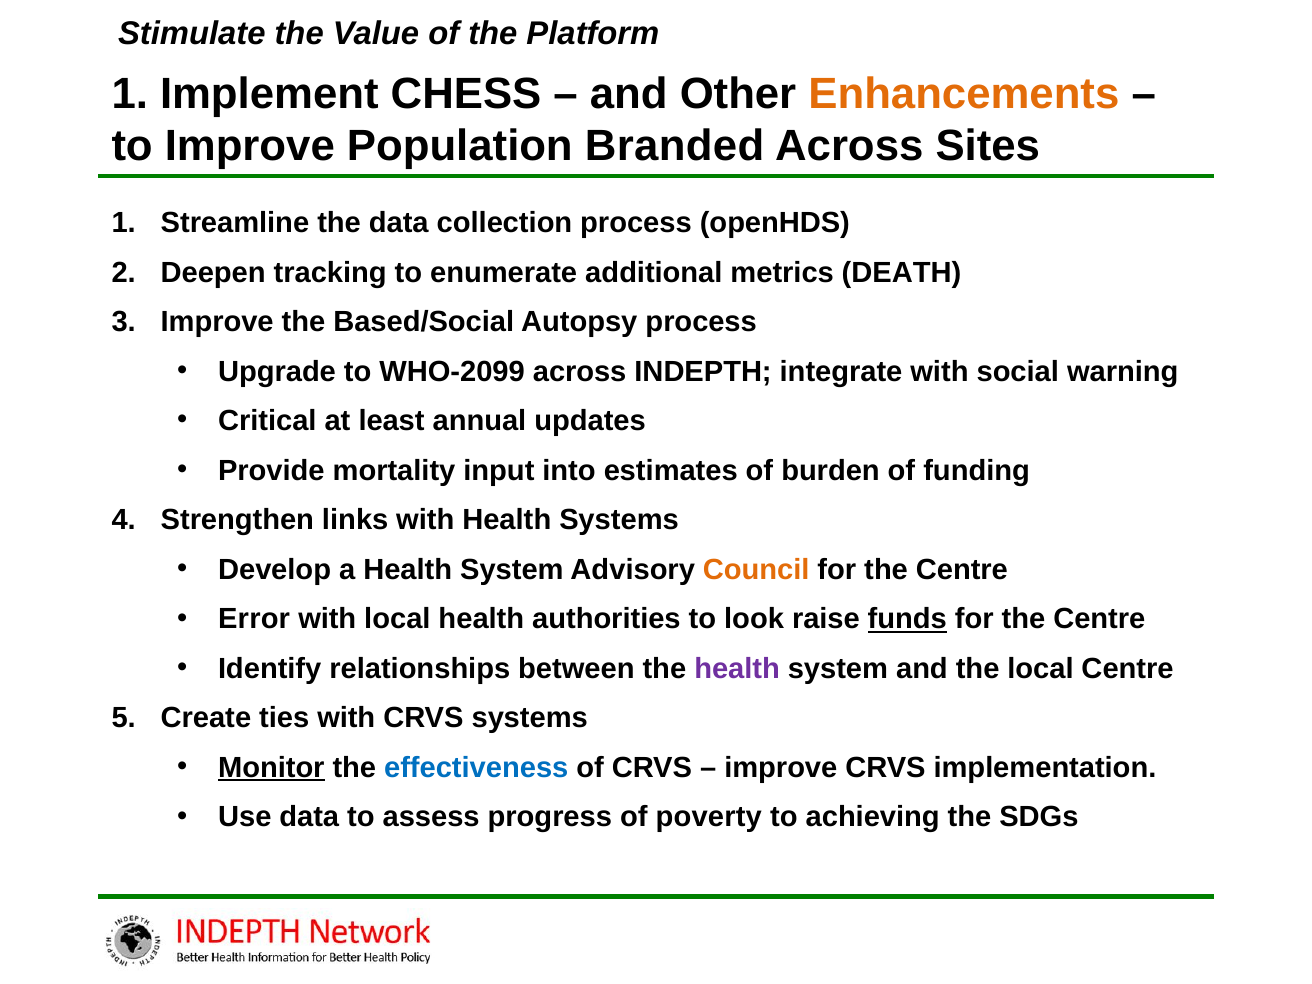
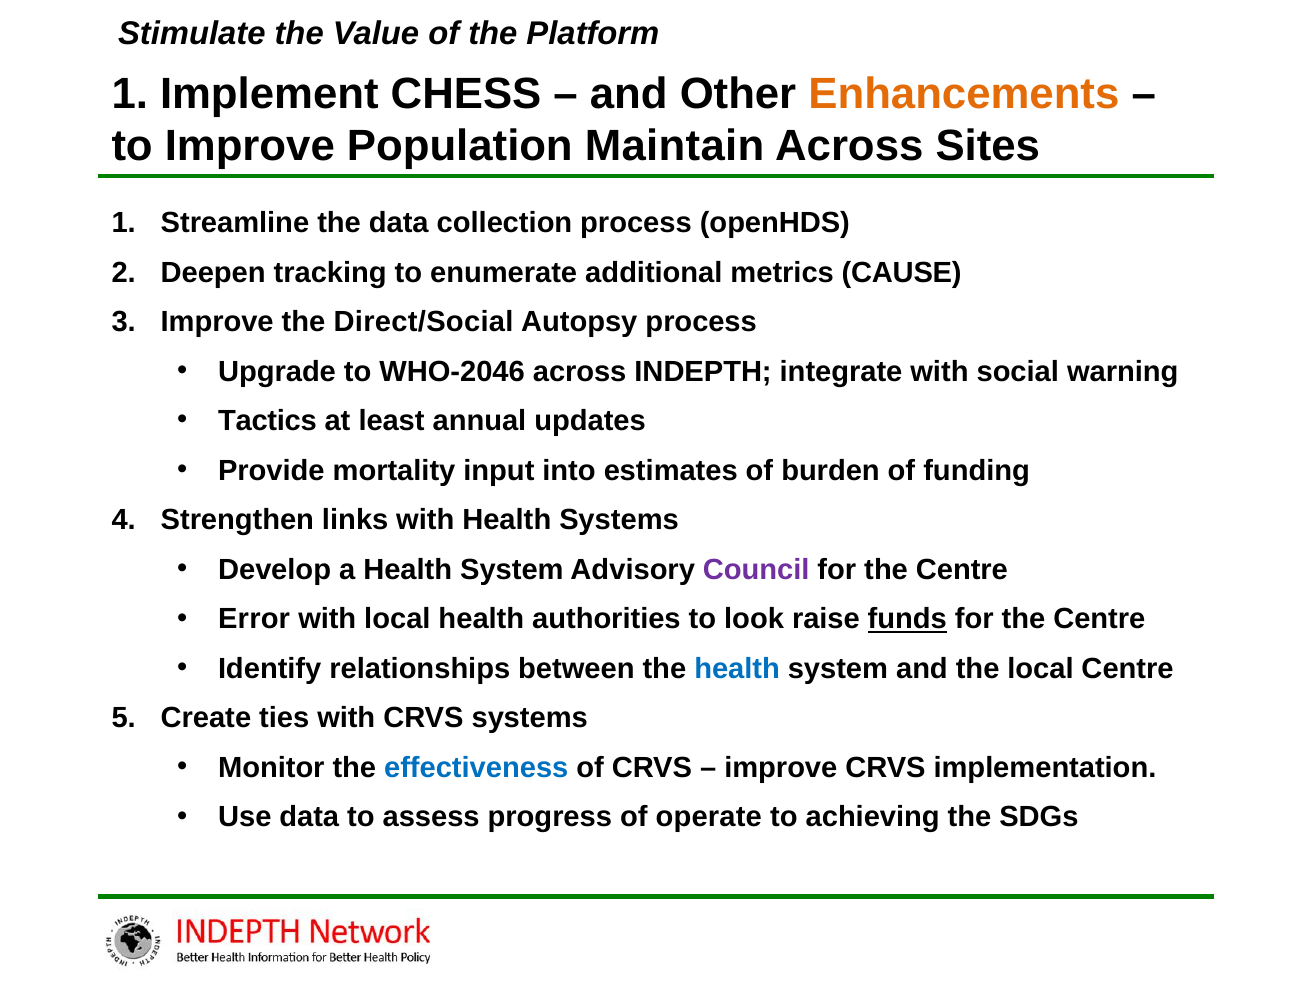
Branded: Branded -> Maintain
DEATH: DEATH -> CAUSE
Based/Social: Based/Social -> Direct/Social
WHO-2099: WHO-2099 -> WHO-2046
Critical: Critical -> Tactics
Council colour: orange -> purple
health at (737, 669) colour: purple -> blue
Monitor underline: present -> none
poverty: poverty -> operate
